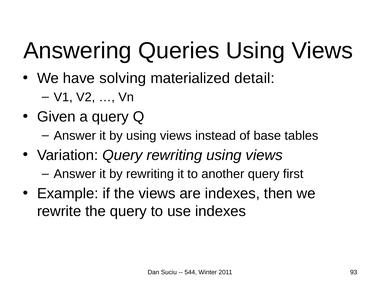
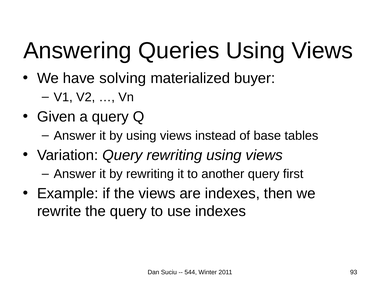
detail: detail -> buyer
